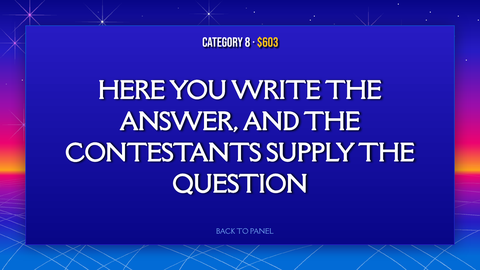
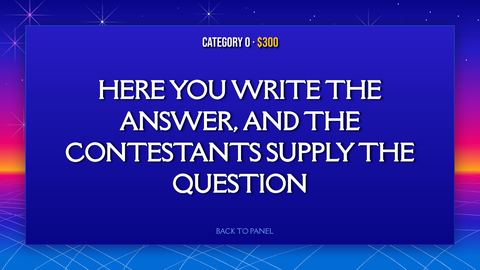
8: 8 -> 0
$603: $603 -> $300
